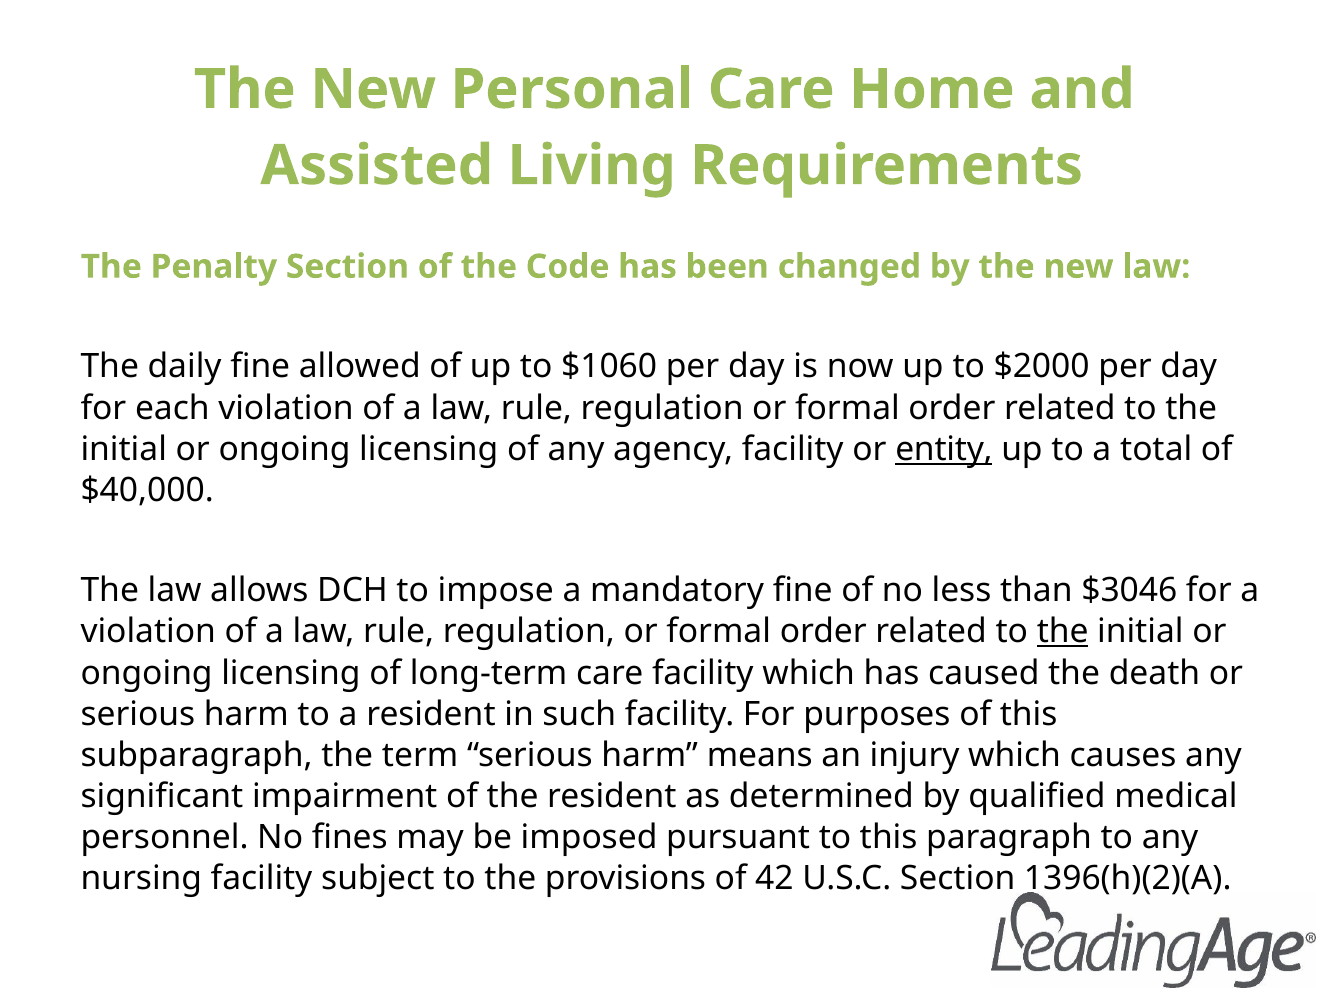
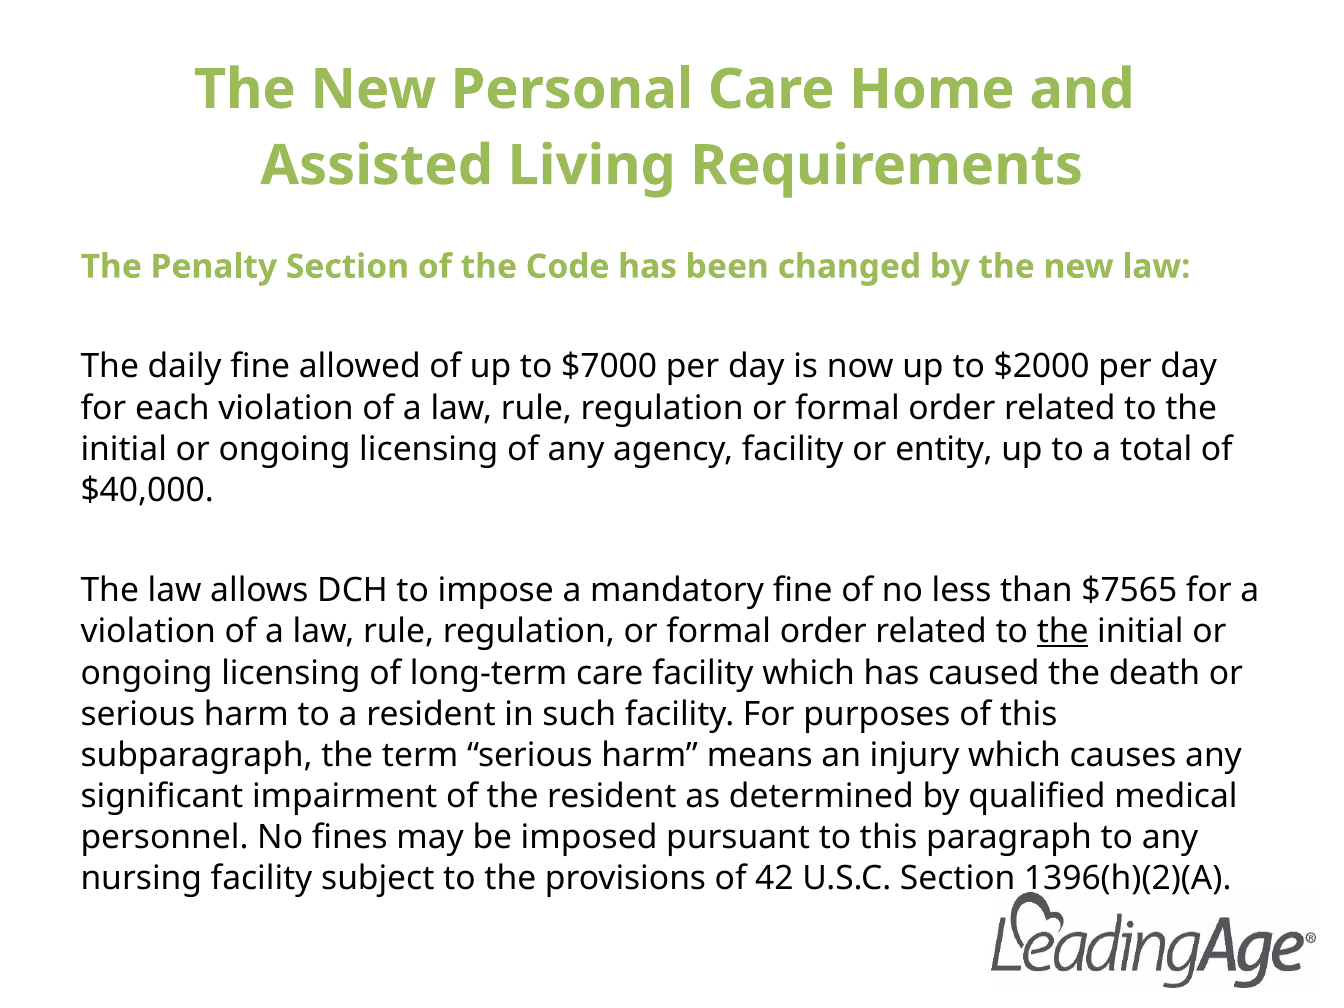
$1060: $1060 -> $7000
entity underline: present -> none
$3046: $3046 -> $7565
